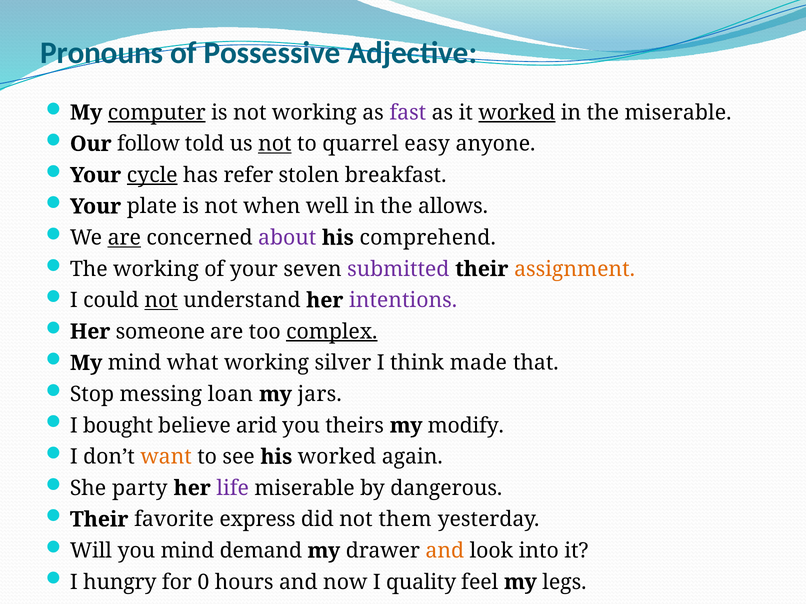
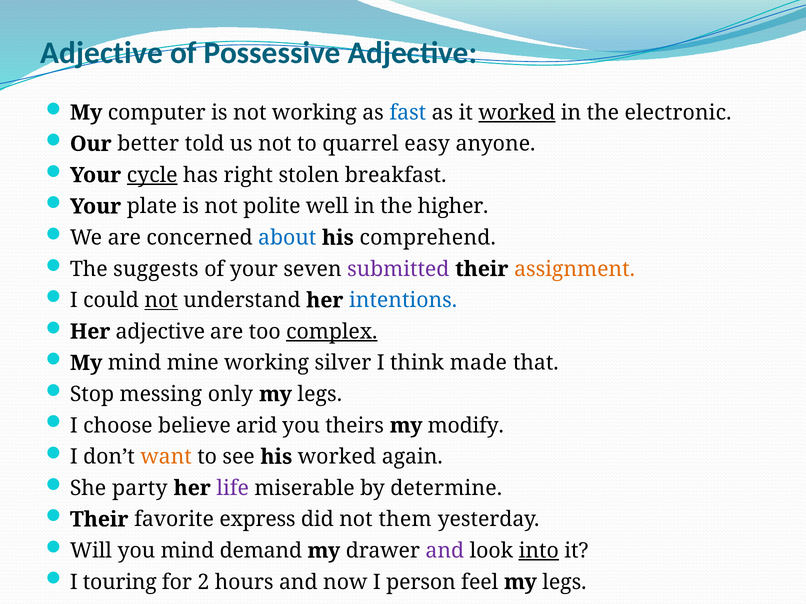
Pronouns at (102, 53): Pronouns -> Adjective
computer underline: present -> none
fast colour: purple -> blue
the miserable: miserable -> electronic
follow: follow -> better
not at (275, 144) underline: present -> none
refer: refer -> right
when: when -> polite
allows: allows -> higher
are at (124, 238) underline: present -> none
about colour: purple -> blue
The working: working -> suggests
intentions colour: purple -> blue
Her someone: someone -> adjective
what: what -> mine
loan: loan -> only
jars at (320, 395): jars -> legs
bought: bought -> choose
dangerous: dangerous -> determine
and at (445, 551) colour: orange -> purple
into underline: none -> present
hungry: hungry -> touring
0: 0 -> 2
quality: quality -> person
